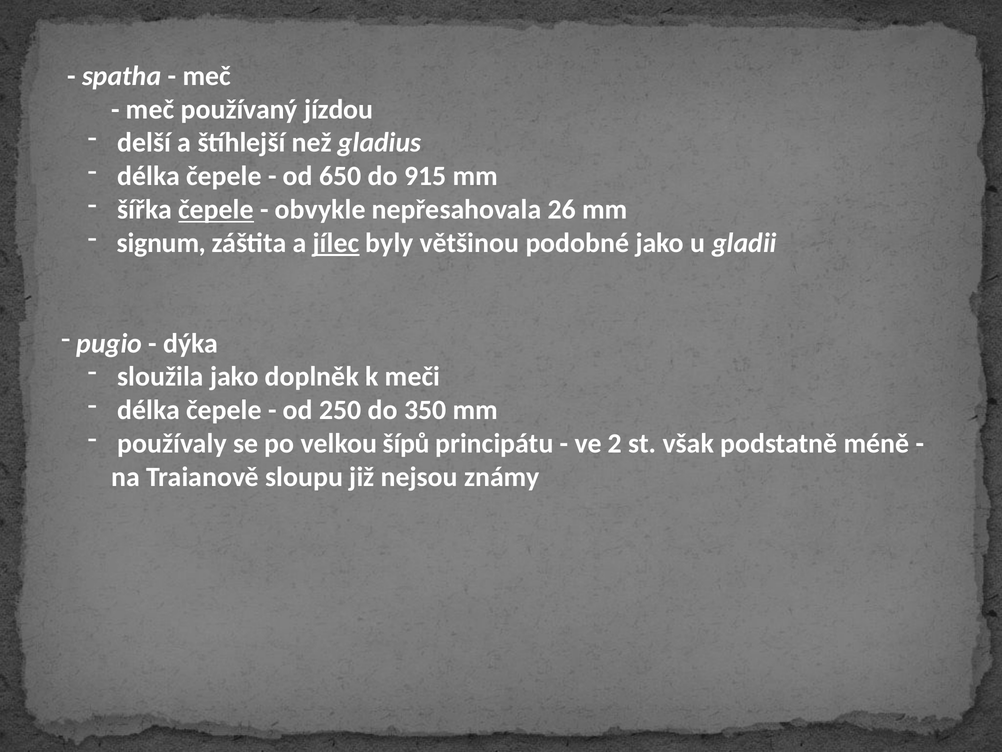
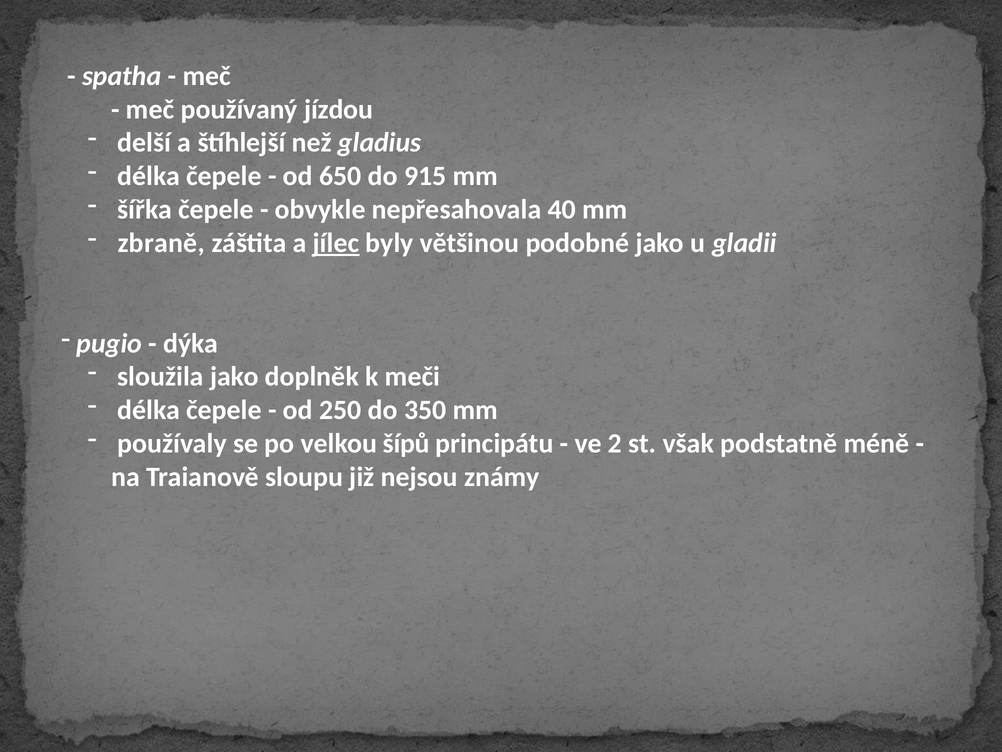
čepele at (216, 209) underline: present -> none
26: 26 -> 40
signum: signum -> zbraně
